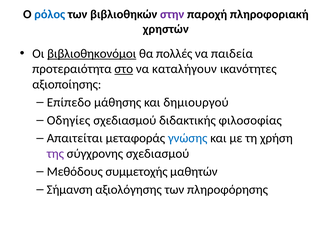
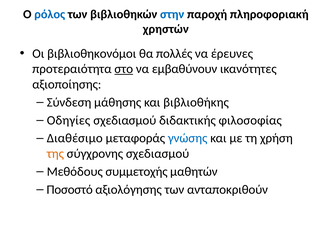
στην colour: purple -> blue
βιβλιοθηκονόμοι underline: present -> none
παιδεία: παιδεία -> έρευνες
καταλήγουν: καταλήγουν -> εμβαθύνουν
Επίπεδο: Επίπεδο -> Σύνδεση
δημιουργού: δημιουργού -> βιβλιοθήκης
Απαιτείται: Απαιτείται -> Διαθέσιμο
της colour: purple -> orange
Σήμανση: Σήμανση -> Ποσοστό
πληροφόρησης: πληροφόρησης -> ανταποκριθούν
